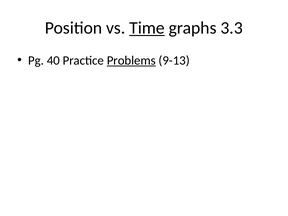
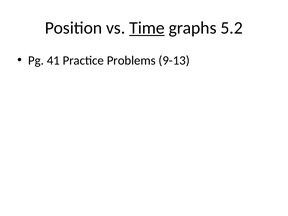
3.3: 3.3 -> 5.2
40: 40 -> 41
Problems underline: present -> none
